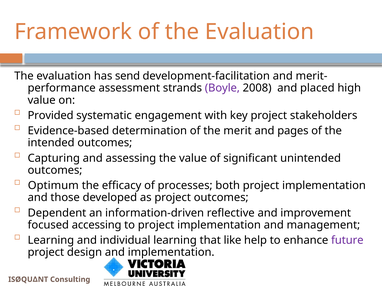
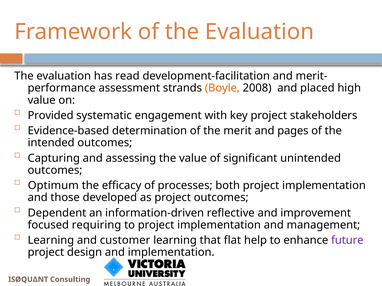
send: send -> read
Boyle colour: purple -> orange
accessing: accessing -> requiring
individual: individual -> customer
like: like -> flat
